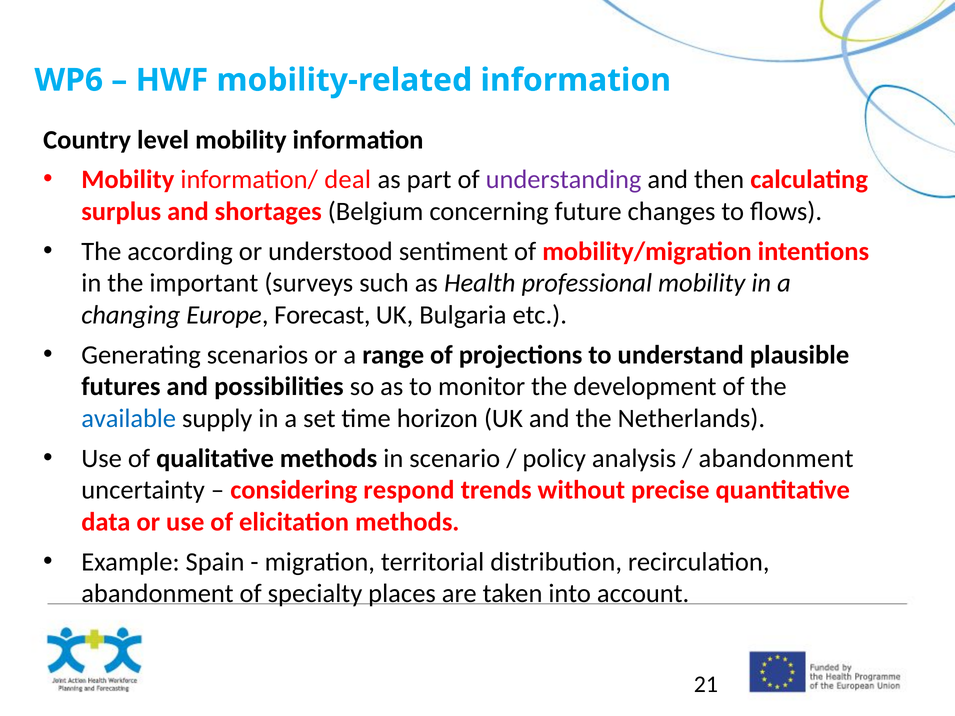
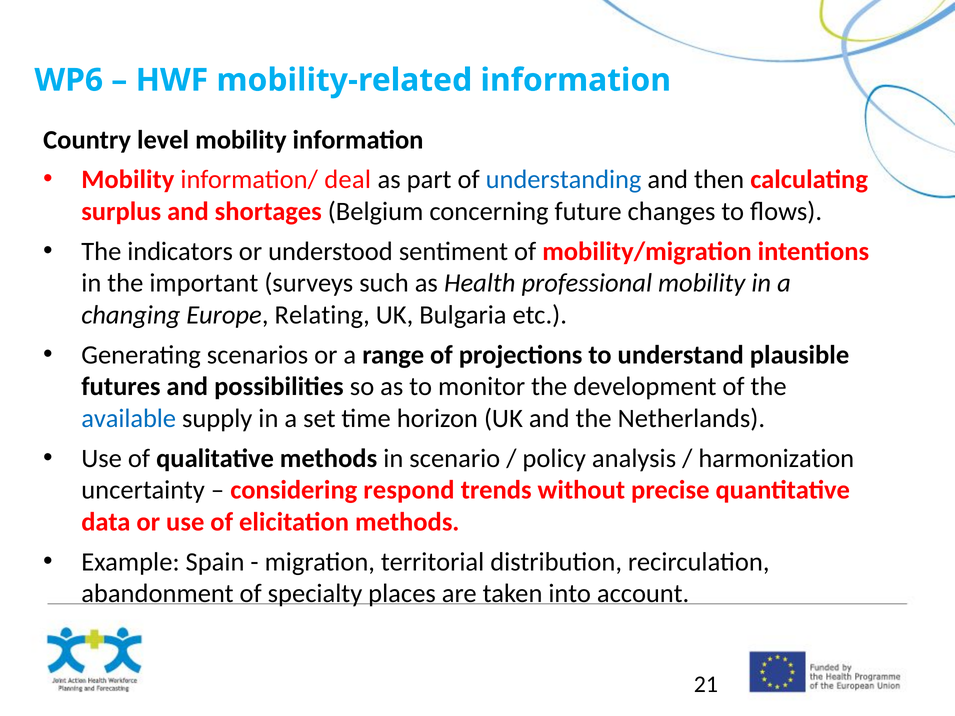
understanding colour: purple -> blue
according: according -> indicators
Forecast: Forecast -> Relating
abandonment at (776, 458): abandonment -> harmonization
